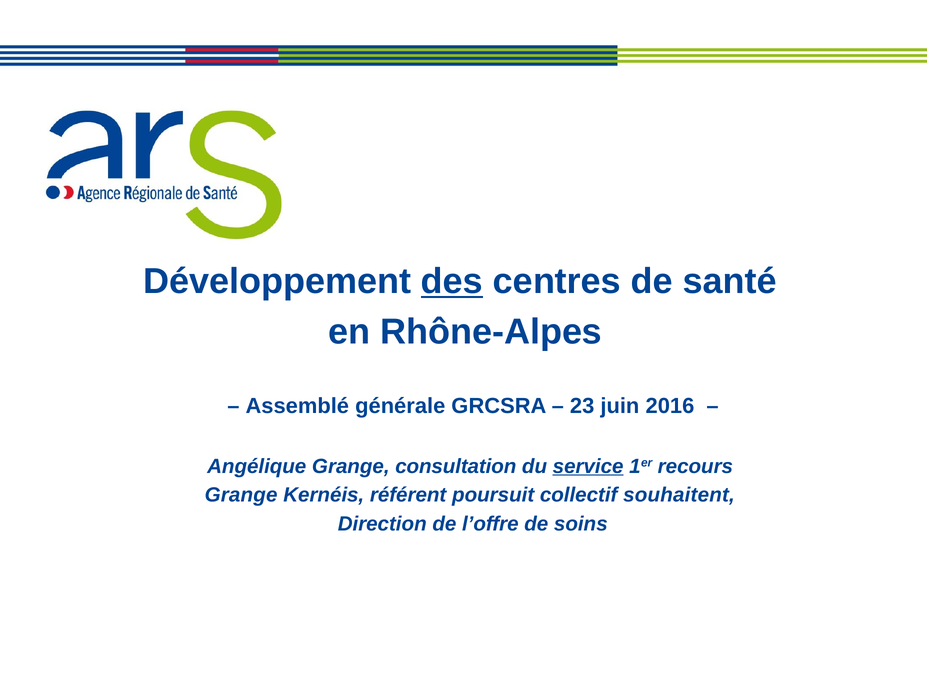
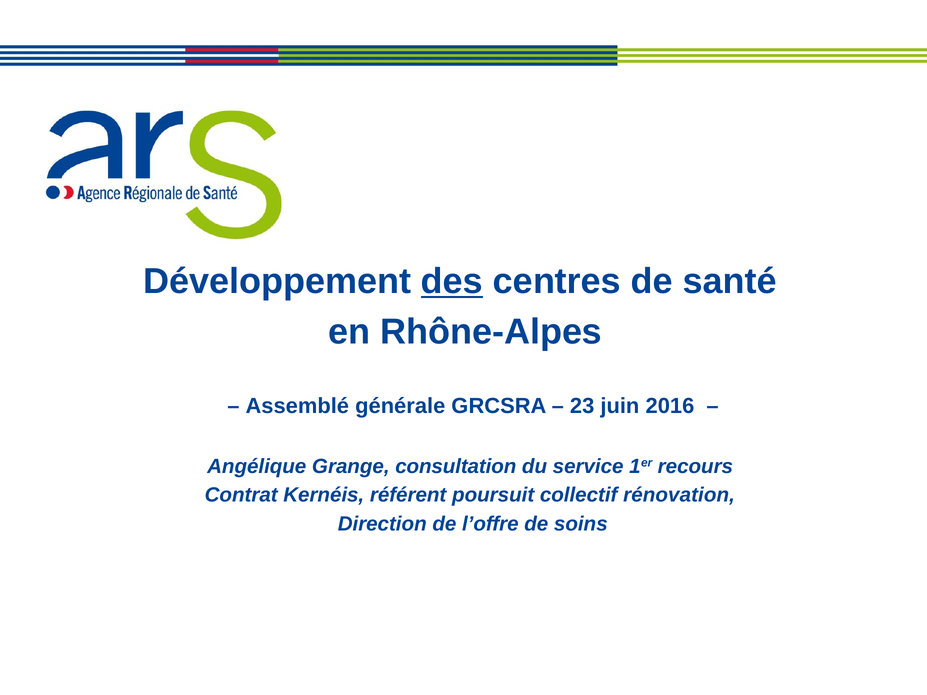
service underline: present -> none
Grange at (241, 495): Grange -> Contrat
souhaitent: souhaitent -> rénovation
